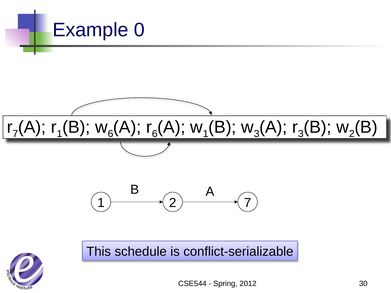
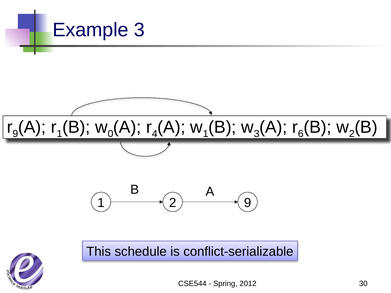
Example 0: 0 -> 3
7 at (15, 134): 7 -> 9
6 at (111, 134): 6 -> 0
6 at (155, 134): 6 -> 4
3 at (301, 134): 3 -> 6
2 7: 7 -> 9
